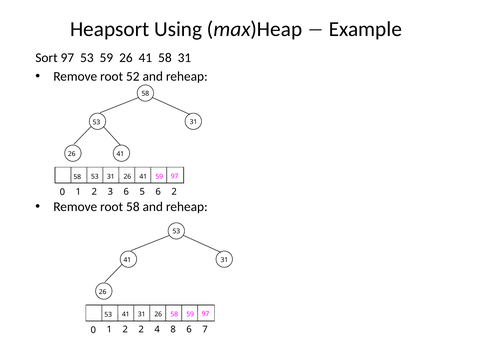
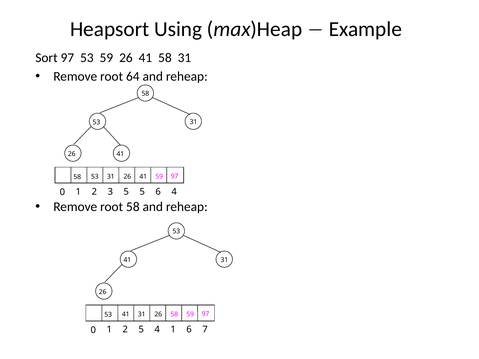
52: 52 -> 64
3 6: 6 -> 5
6 2: 2 -> 4
2 2: 2 -> 5
4 8: 8 -> 1
